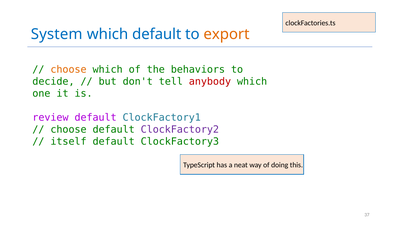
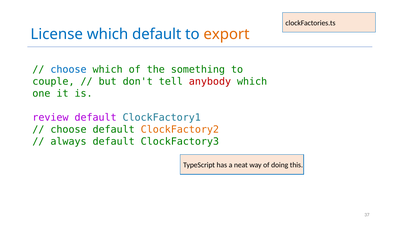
System: System -> License
choose at (69, 70) colour: orange -> blue
behaviors: behaviors -> something
decide: decide -> couple
ClockFactory2 colour: purple -> orange
itself: itself -> always
